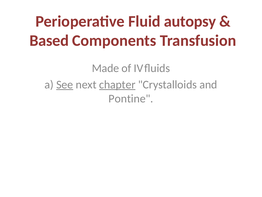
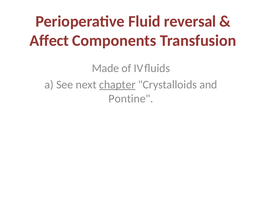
autopsy: autopsy -> reversal
Based: Based -> Affect
See underline: present -> none
